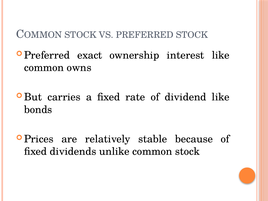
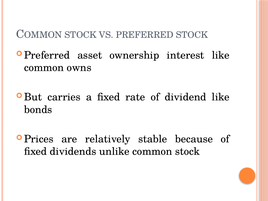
exact: exact -> asset
